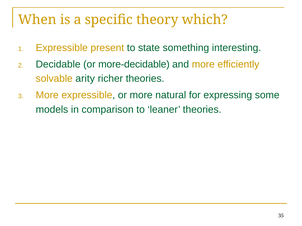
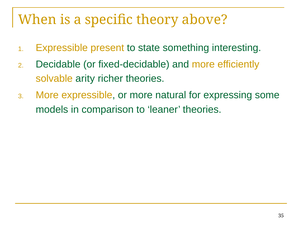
which: which -> above
more-decidable: more-decidable -> fixed-decidable
